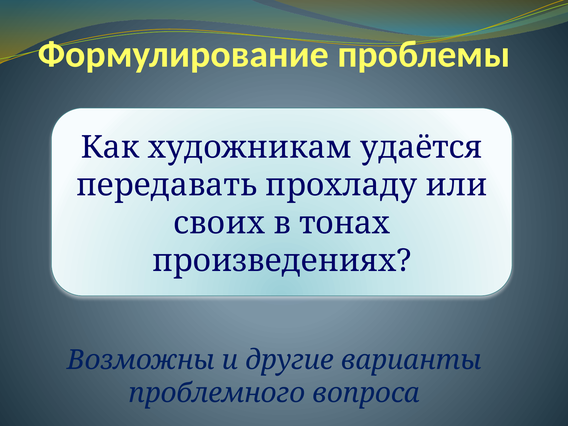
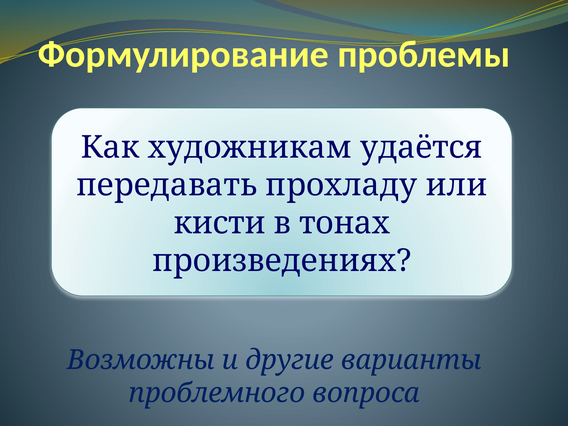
своих: своих -> кисти
